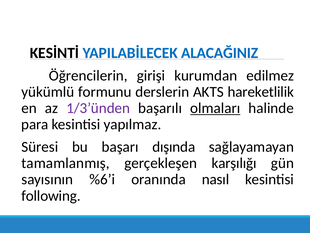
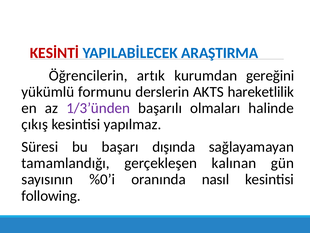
KESİNTİ colour: black -> red
ALACAĞINIZ: ALACAĞINIZ -> ARAŞTIRMA
girişi: girişi -> artık
edilmez: edilmez -> gereğini
olmaları underline: present -> none
para: para -> çıkış
tamamlanmış: tamamlanmış -> tamamlandığı
karşılığı: karşılığı -> kalınan
%6’i: %6’i -> %0’i
